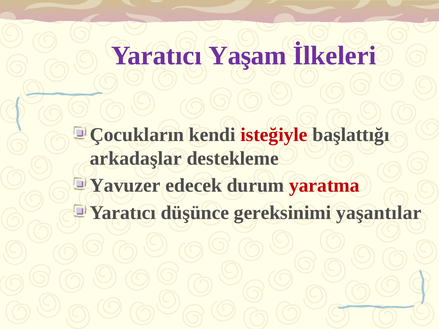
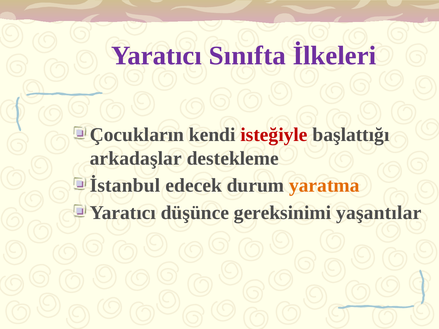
Yaşam: Yaşam -> Sınıfta
Yavuzer: Yavuzer -> İstanbul
yaratma colour: red -> orange
